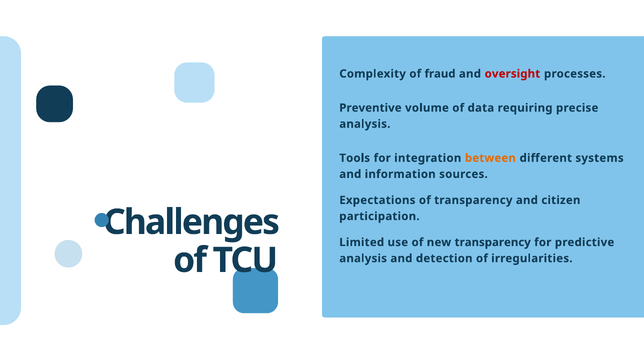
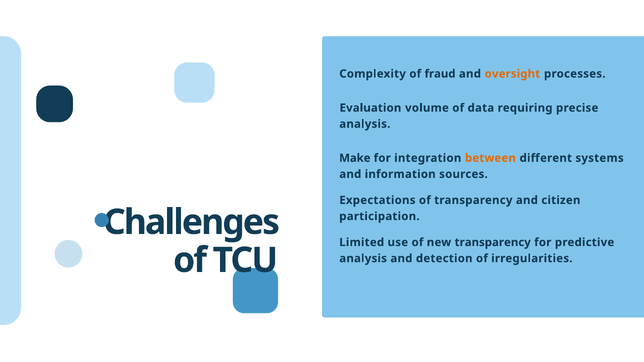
oversight colour: red -> orange
Preventive: Preventive -> Evaluation
Tools: Tools -> Make
